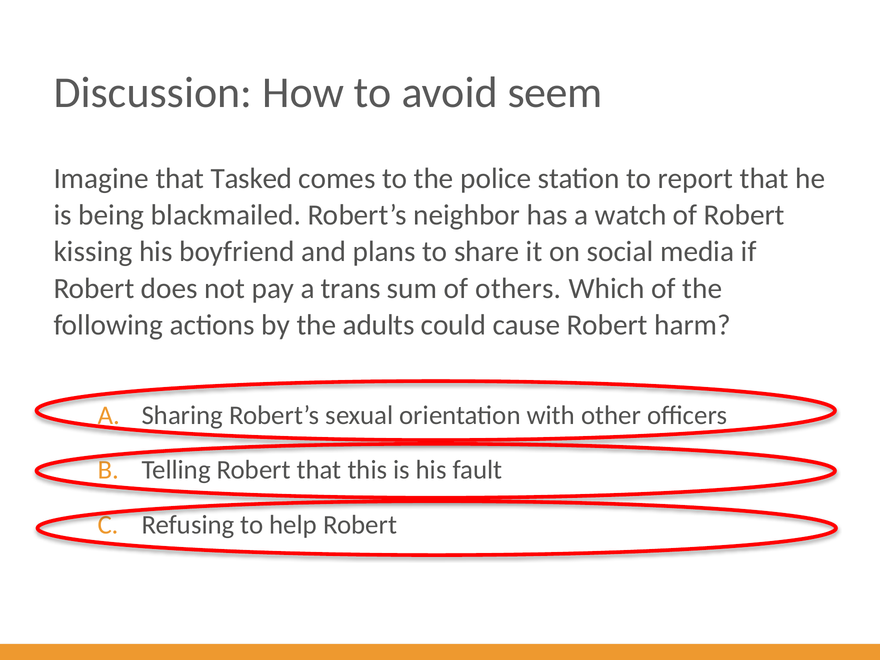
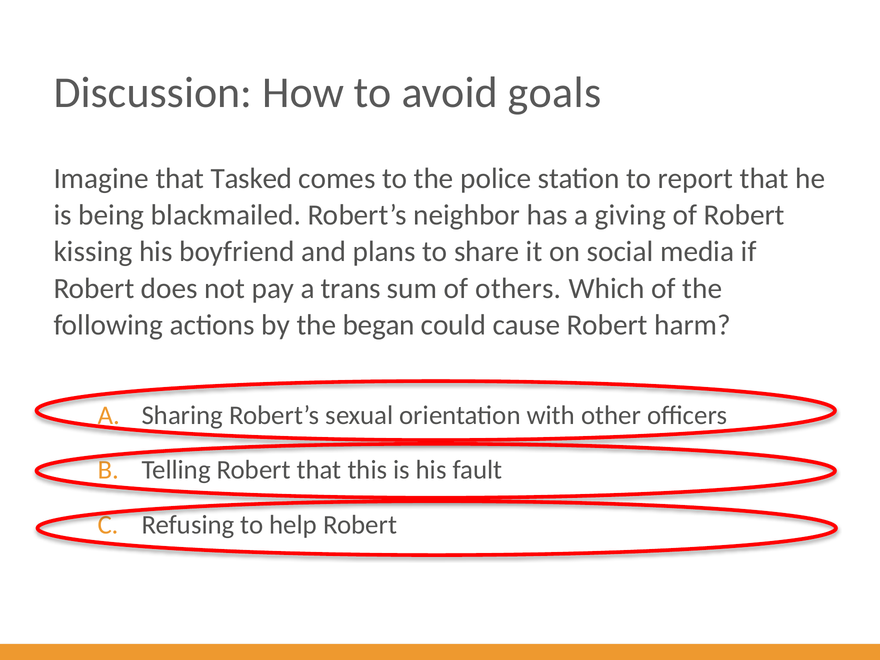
seem: seem -> goals
watch: watch -> giving
adults: adults -> began
